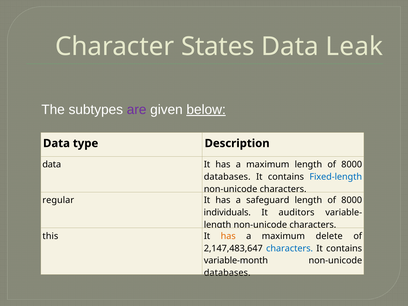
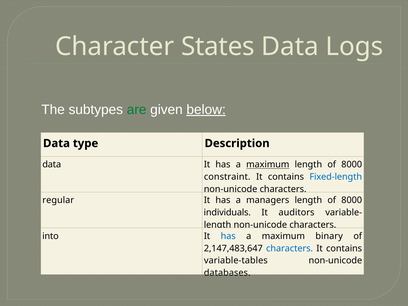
Leak: Leak -> Logs
are colour: purple -> green
maximum at (268, 165) underline: none -> present
databases at (227, 177): databases -> constraint
safeguard: safeguard -> managers
this: this -> into
has at (228, 236) colour: orange -> blue
delete: delete -> binary
variable-month: variable-month -> variable-tables
